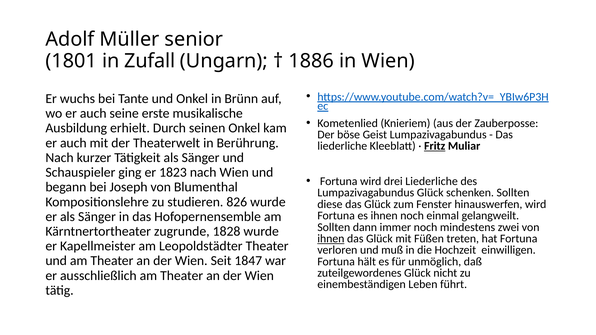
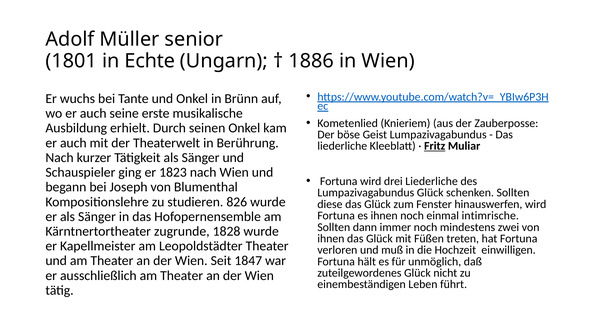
Zufall: Zufall -> Echte
gelangweilt: gelangweilt -> intimrische
ihnen at (331, 239) underline: present -> none
